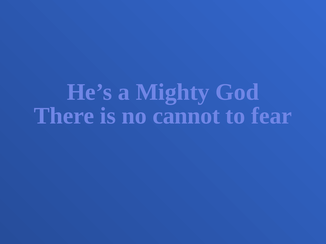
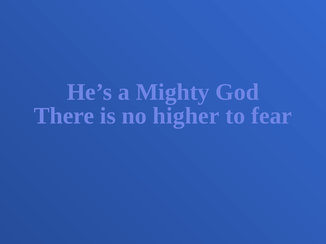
cannot: cannot -> higher
